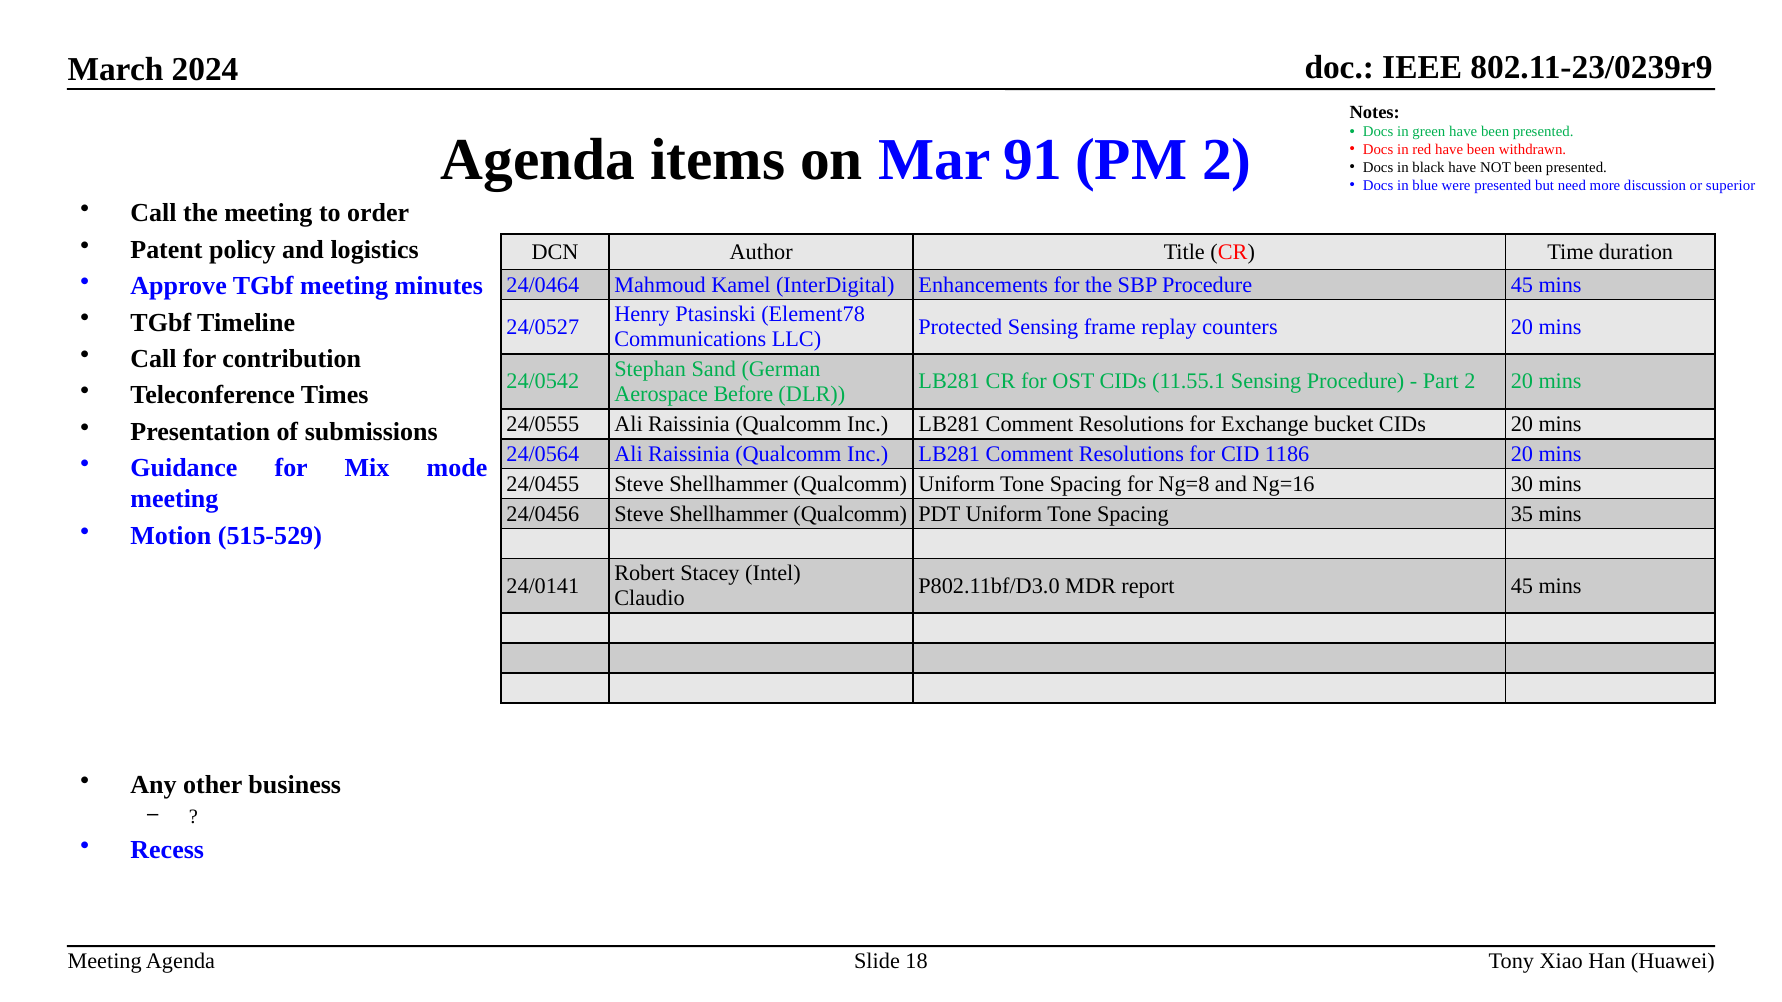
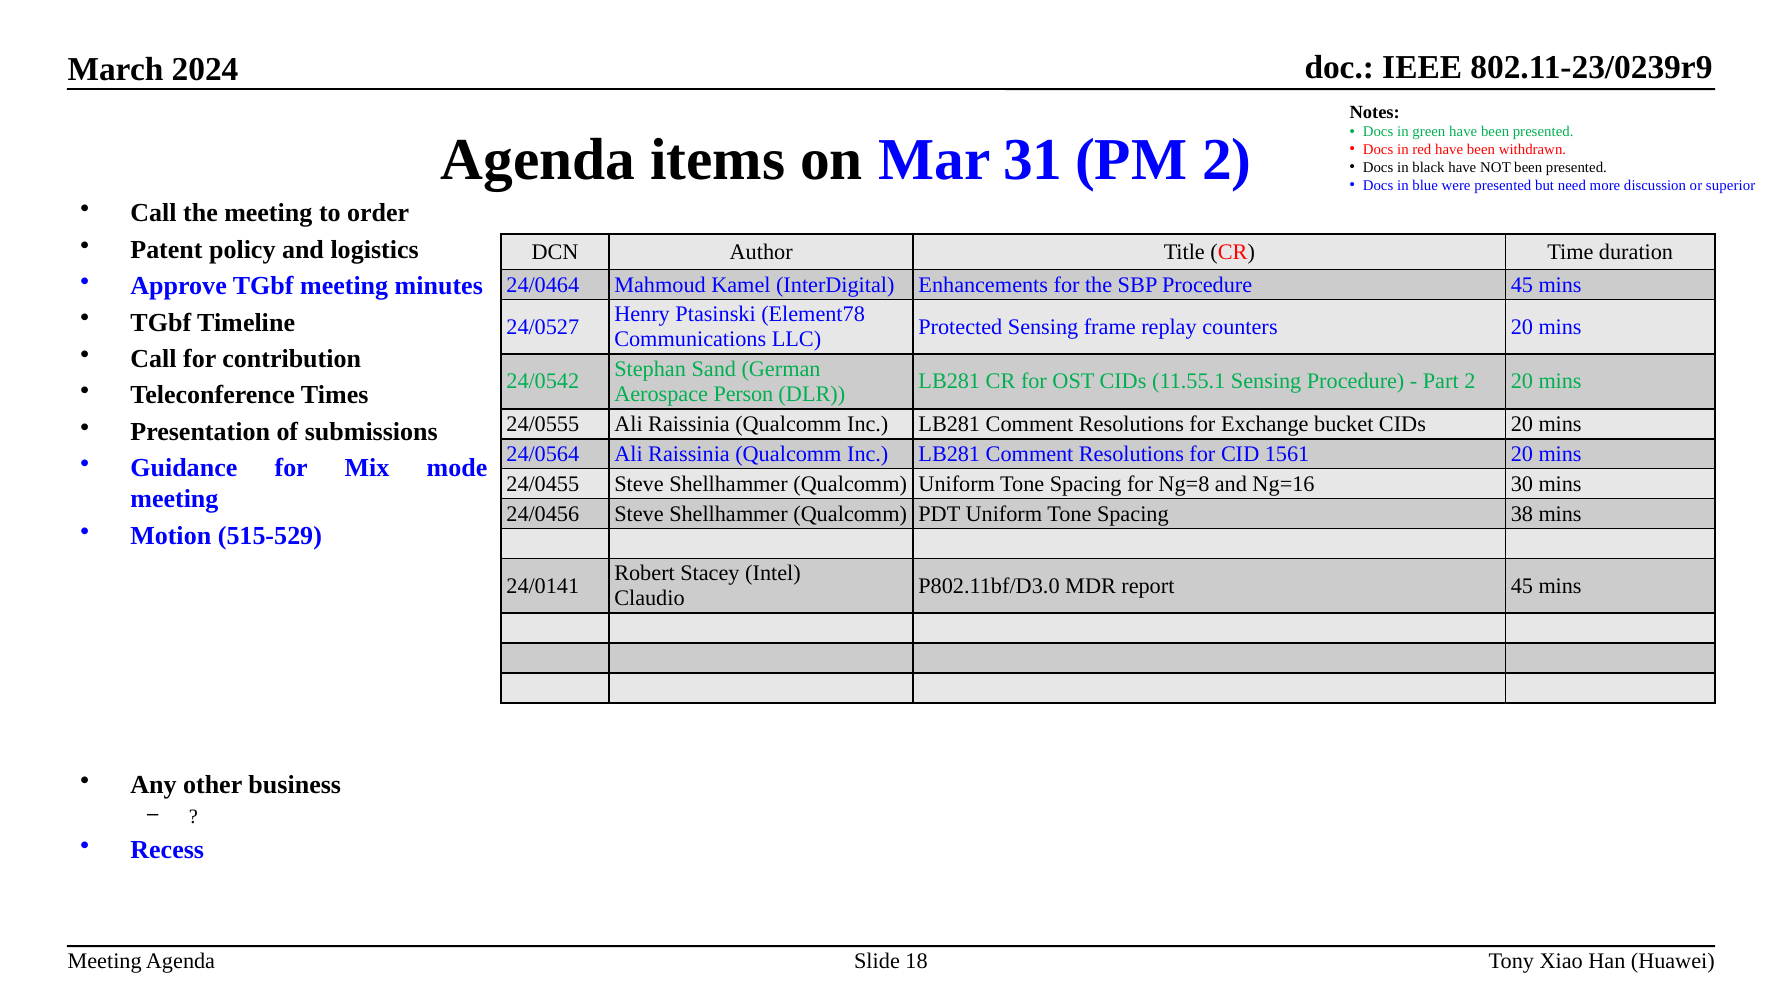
91: 91 -> 31
Before: Before -> Person
1186: 1186 -> 1561
35: 35 -> 38
